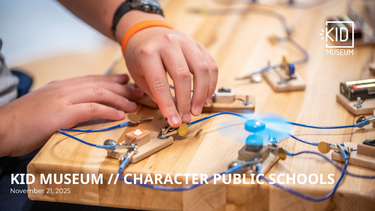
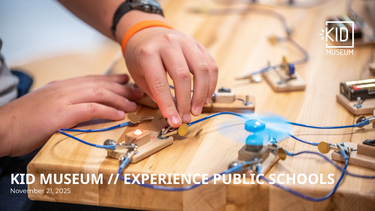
CHARACTER: CHARACTER -> EXPERIENCE
